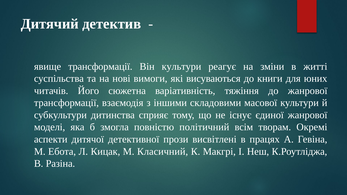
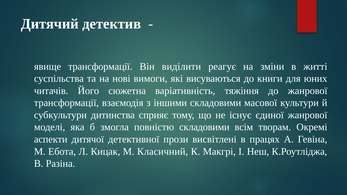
Він культури: культури -> виділити
повністю політичний: політичний -> складовими
